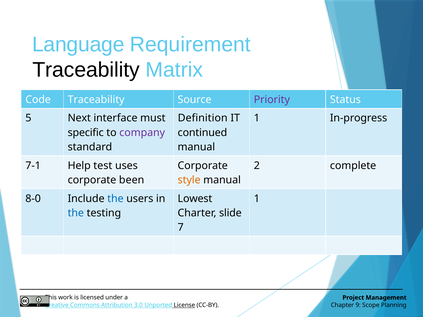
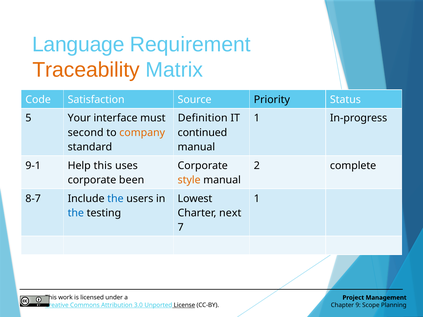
Traceability at (86, 70) colour: black -> orange
Code Traceability: Traceability -> Satisfaction
Priority colour: purple -> black
Next: Next -> Your
specific: specific -> second
company colour: purple -> orange
7-1: 7-1 -> 9-1
Help test: test -> this
8-0: 8-0 -> 8-7
slide: slide -> next
